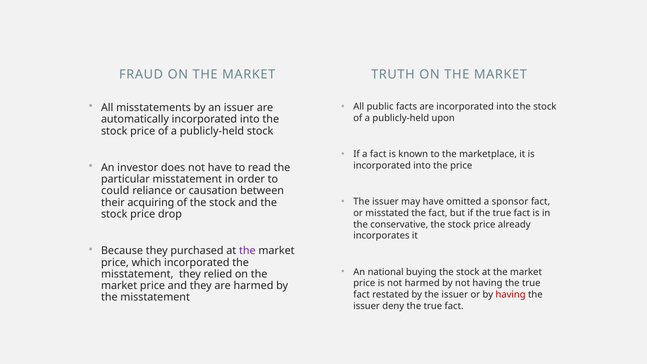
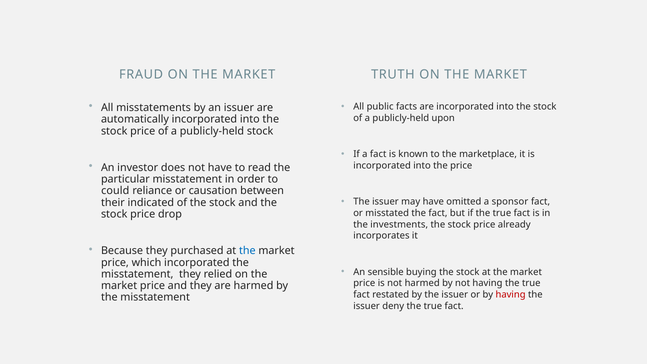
acquiring: acquiring -> indicated
conservative: conservative -> investments
the at (247, 251) colour: purple -> blue
national: national -> sensible
